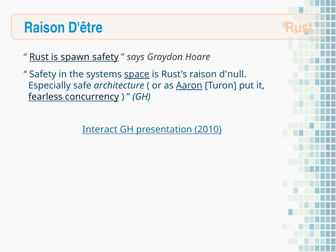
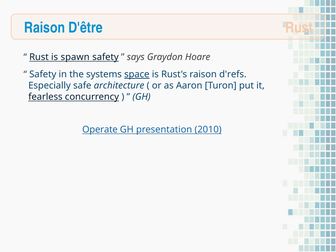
d'null: d'null -> d'refs
Aaron underline: present -> none
Interact: Interact -> Operate
